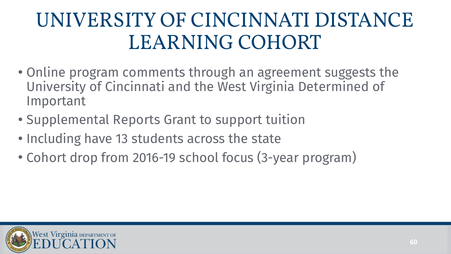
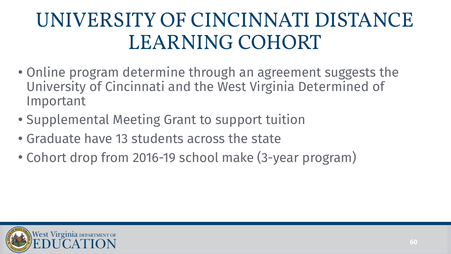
comments: comments -> determine
Reports: Reports -> Meeting
Including: Including -> Graduate
focus: focus -> make
